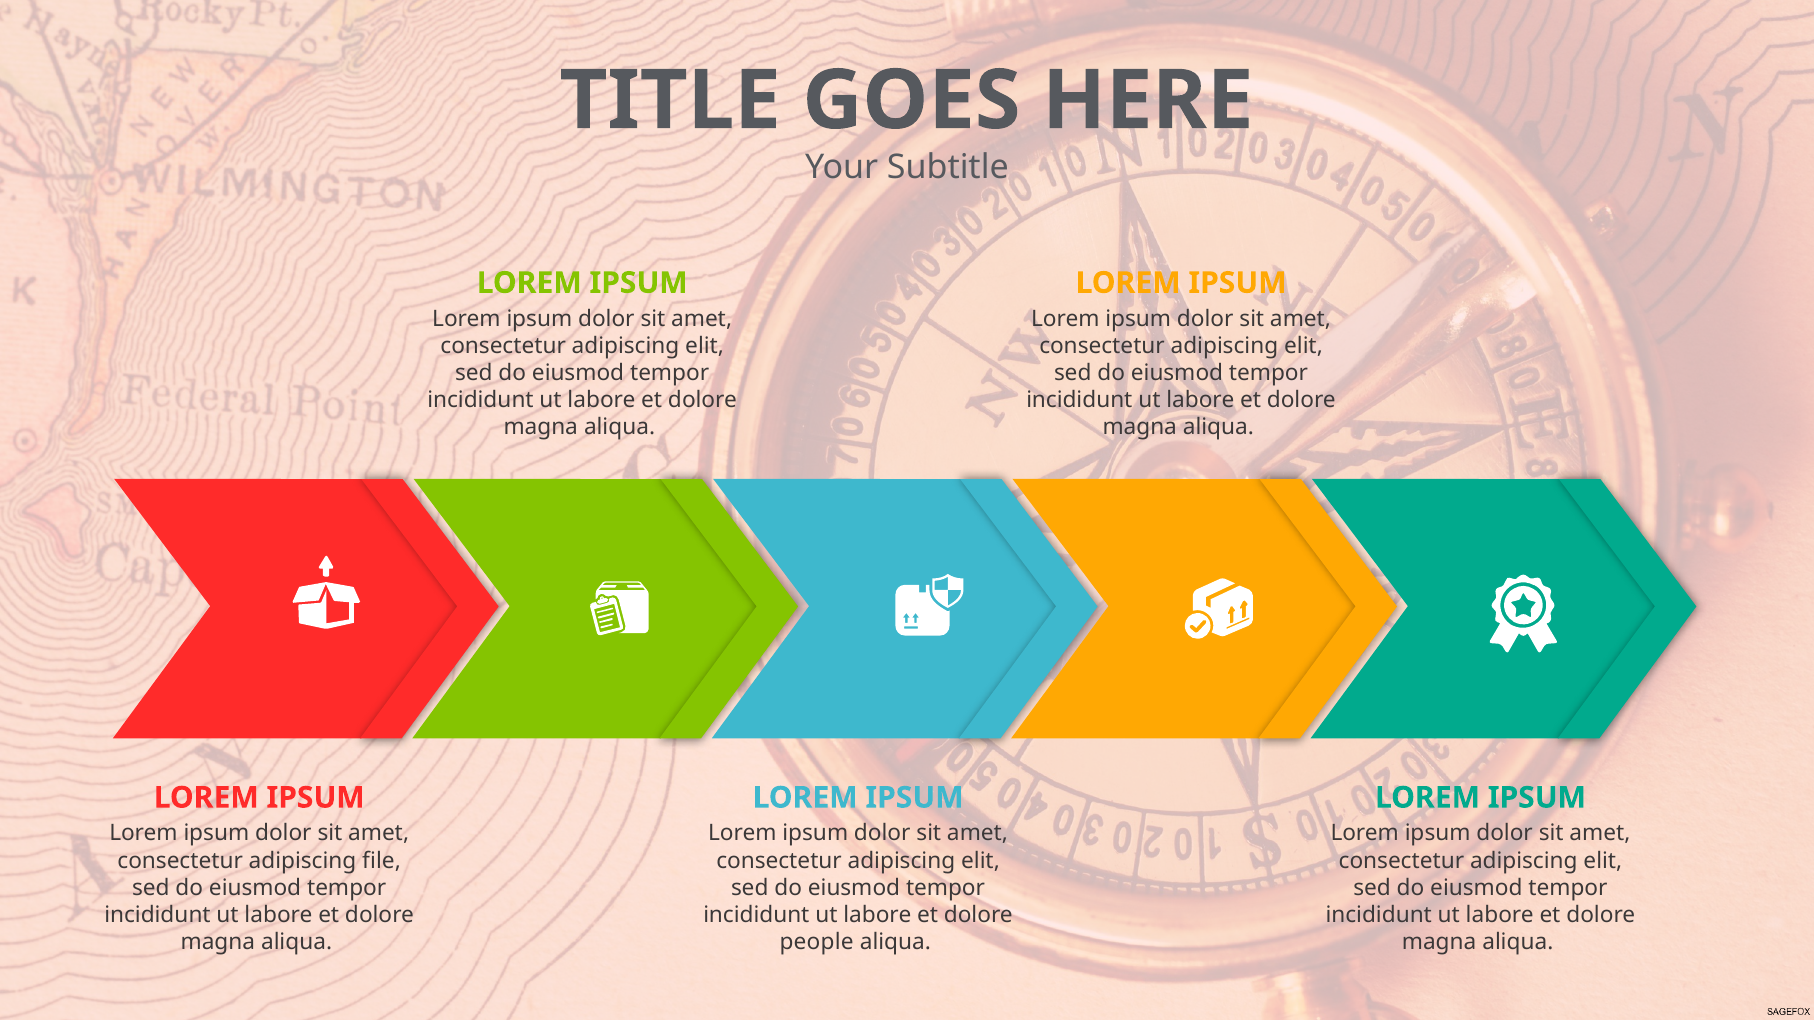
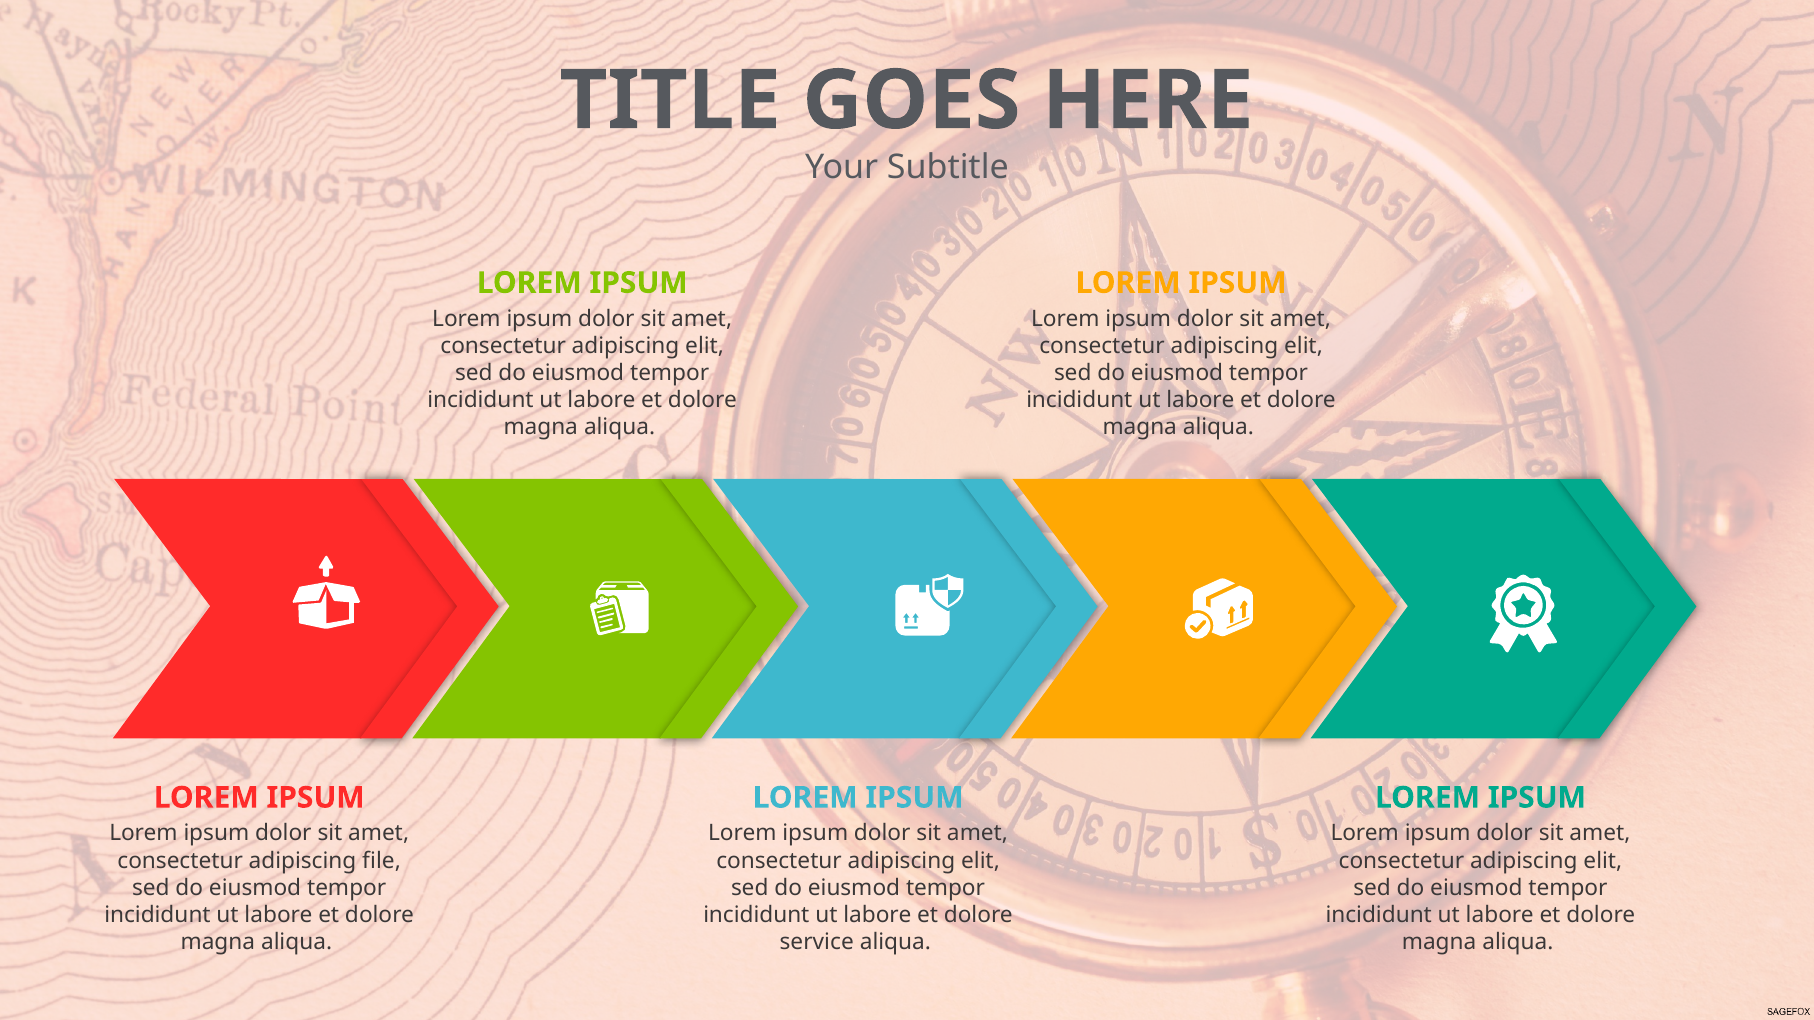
people: people -> service
